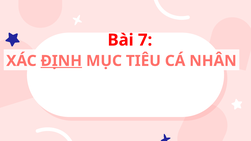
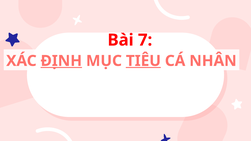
TIÊU underline: none -> present
